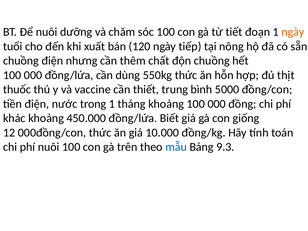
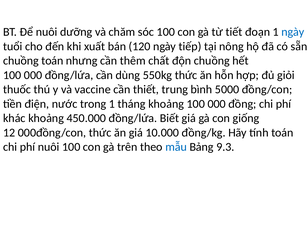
ngày at (293, 32) colour: orange -> blue
chuồng điện: điện -> toán
thịt: thịt -> giỏi
